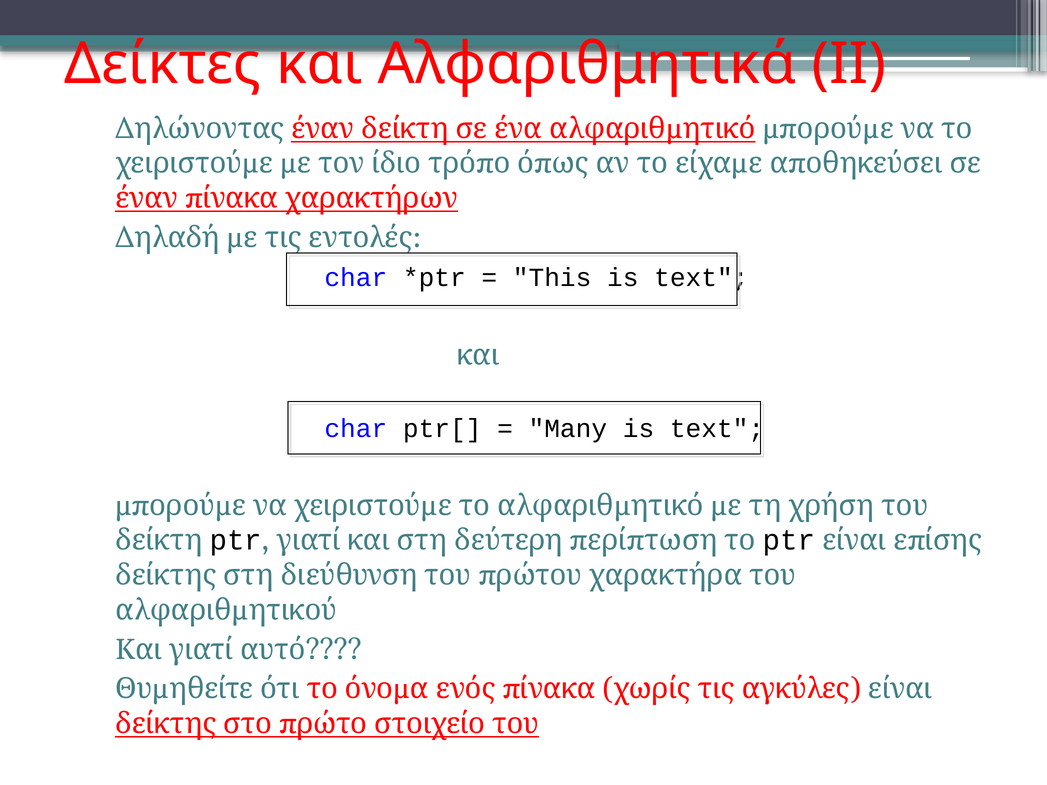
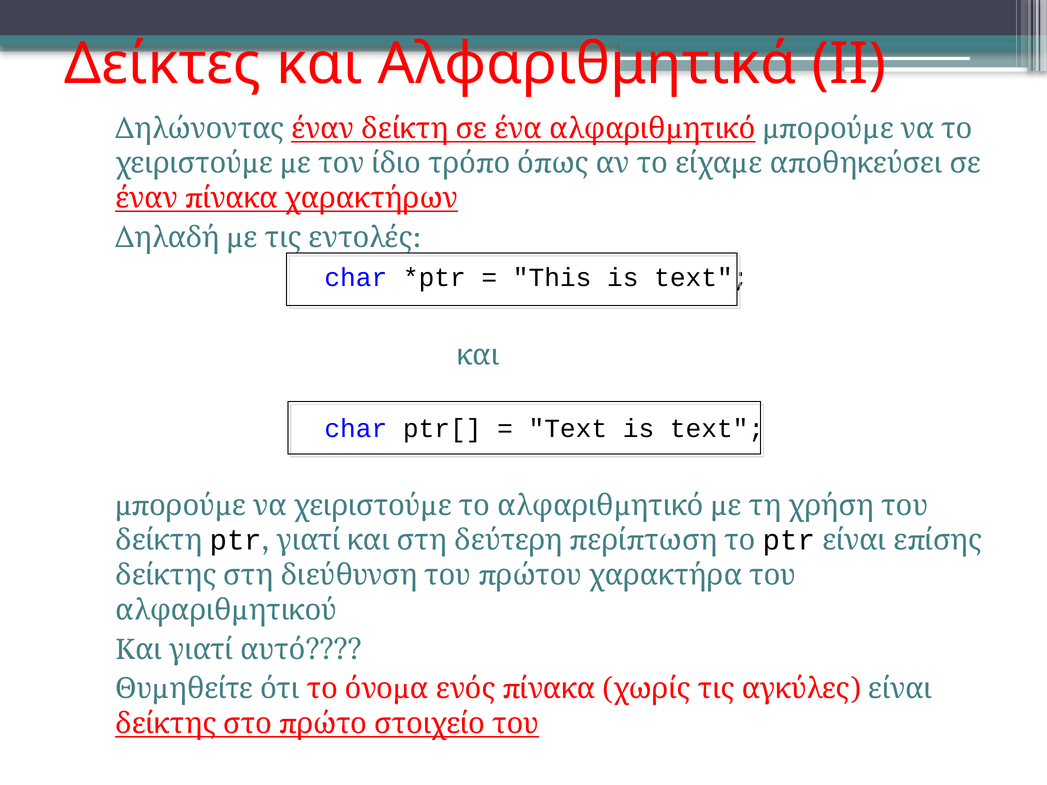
Many at (568, 429): Many -> Text
